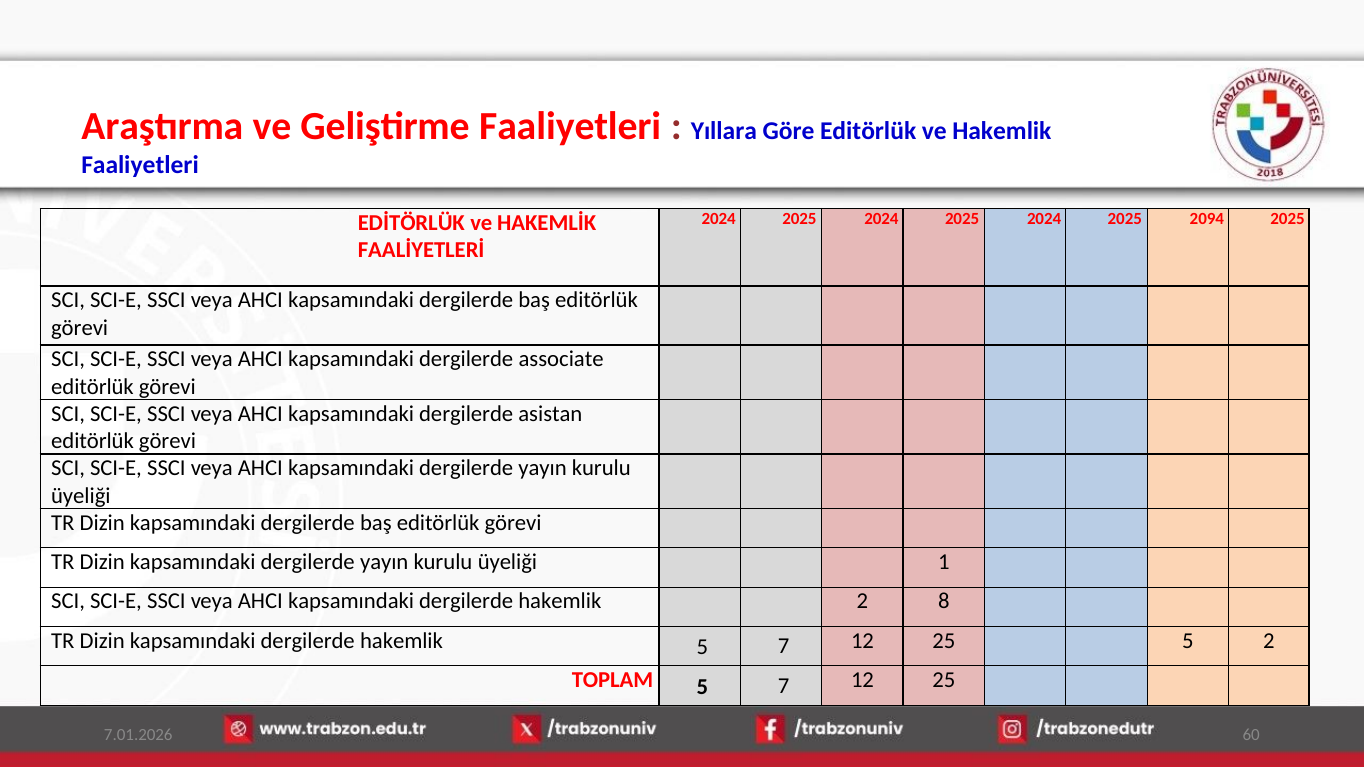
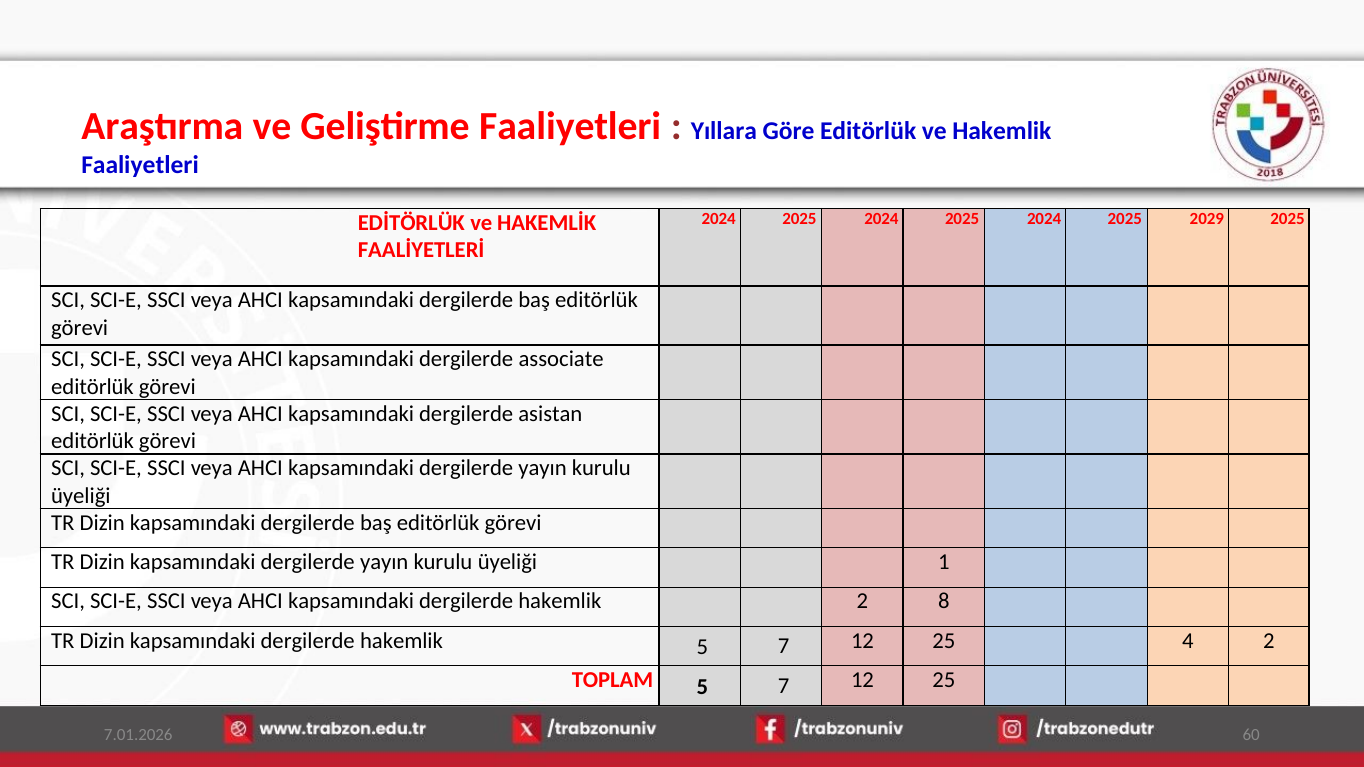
2094: 2094 -> 2029
25 5: 5 -> 4
